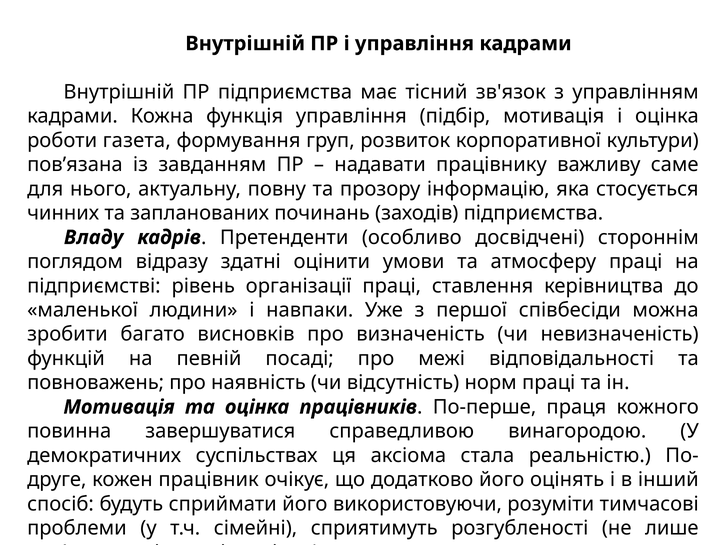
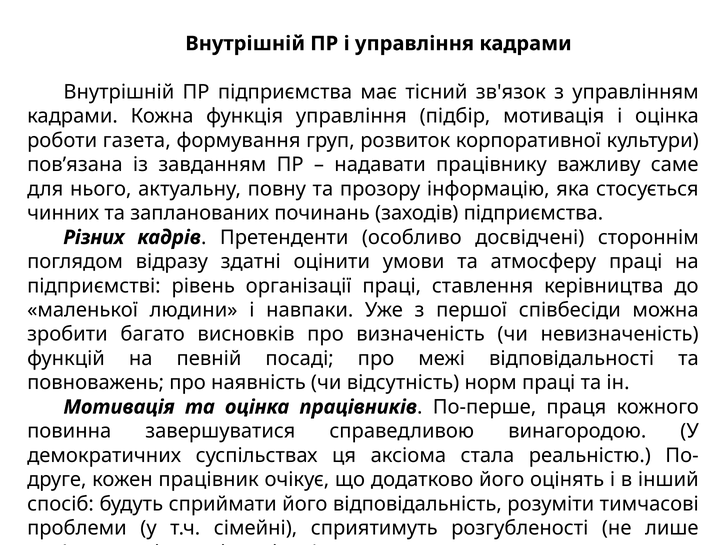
Владу: Владу -> Різних
використовуючи: використовуючи -> відповідальність
